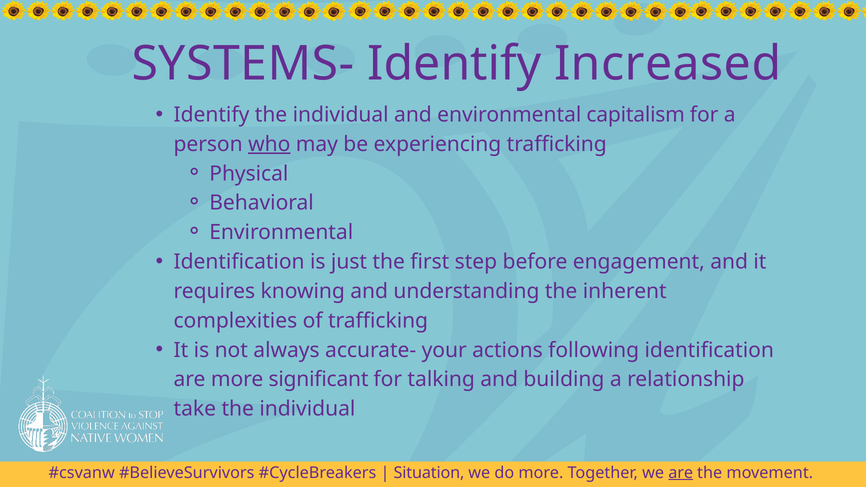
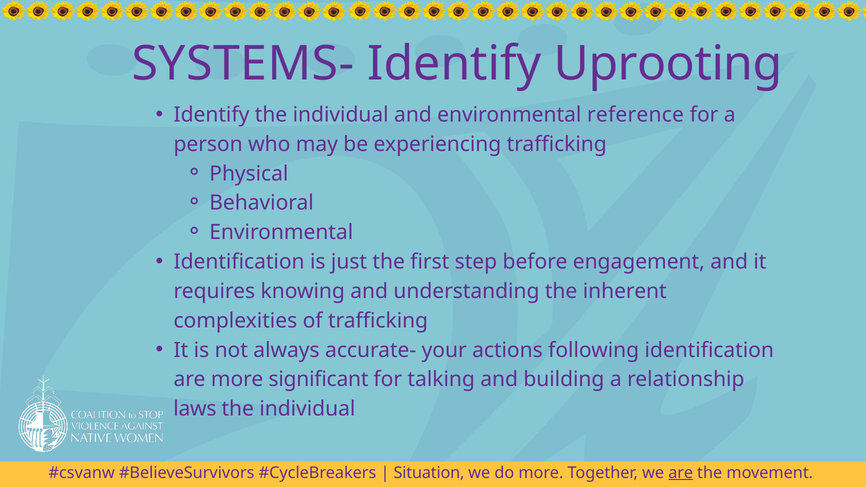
Increased: Increased -> Uprooting
capitalism: capitalism -> reference
who underline: present -> none
take: take -> laws
